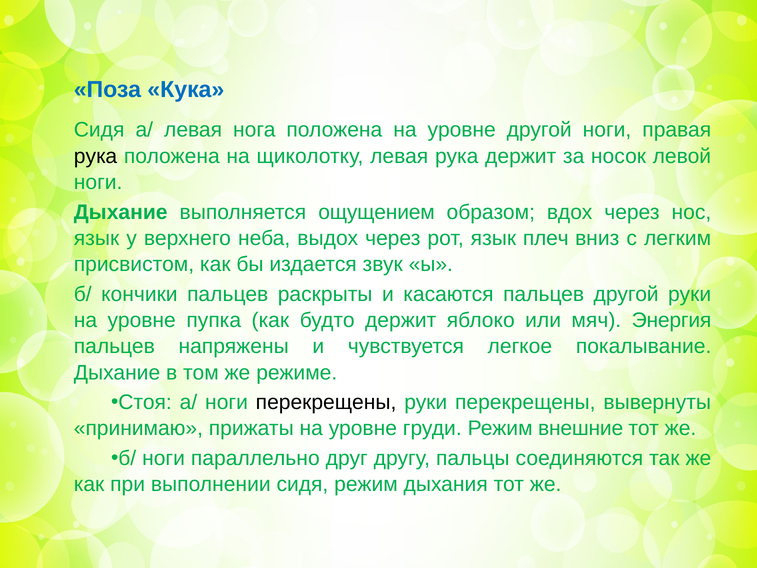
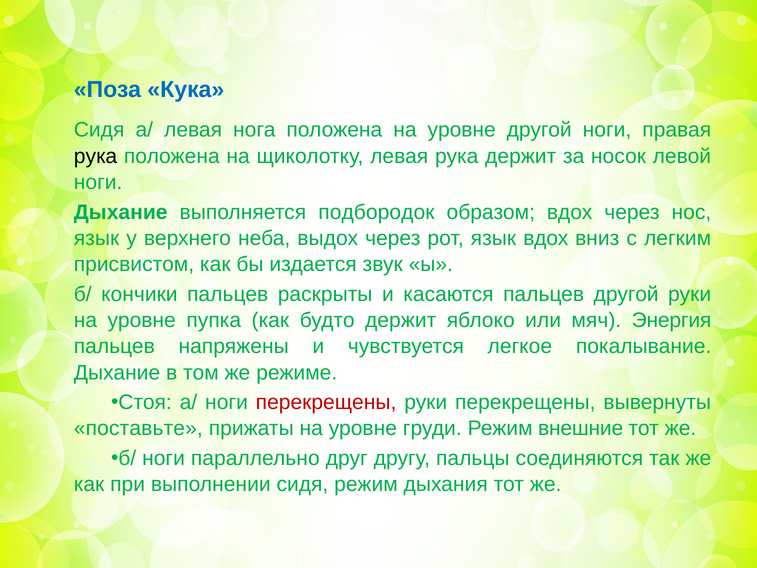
ощущением: ощущением -> подбородок
язык плеч: плеч -> вдох
перекрещены at (326, 402) colour: black -> red
принимаю: принимаю -> поставьте
